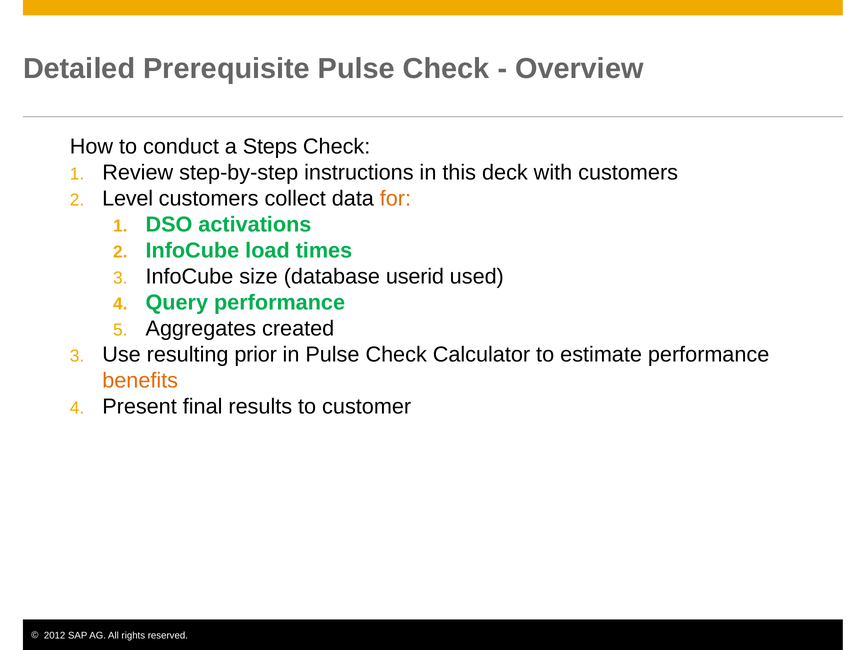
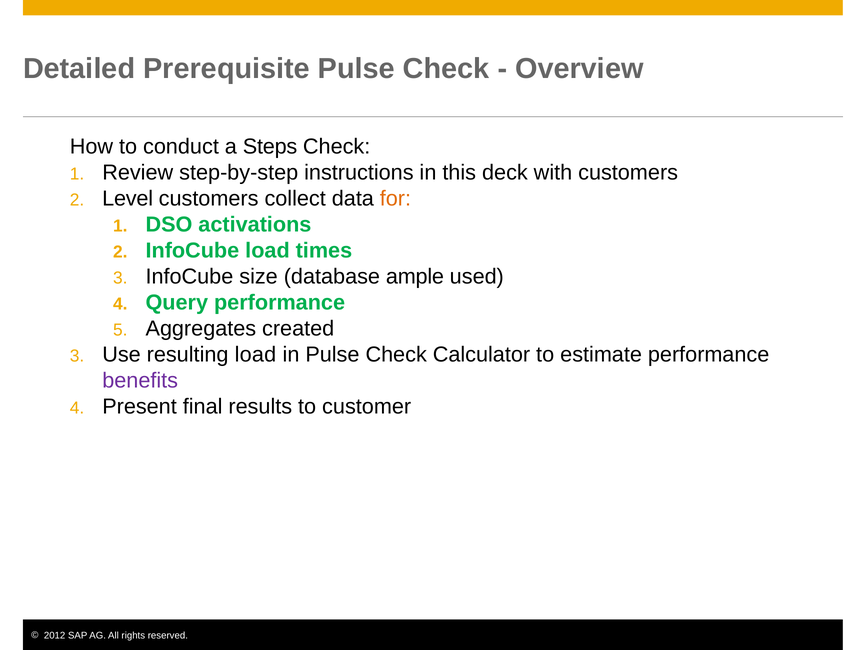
userid: userid -> ample
resulting prior: prior -> load
benefits colour: orange -> purple
